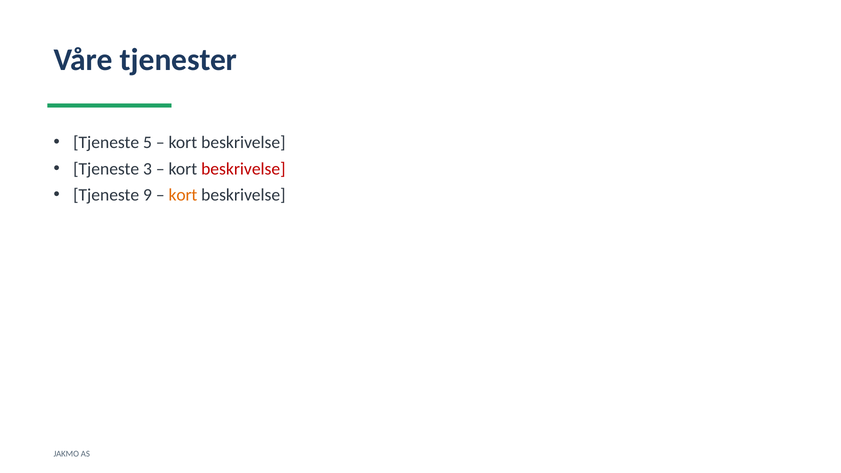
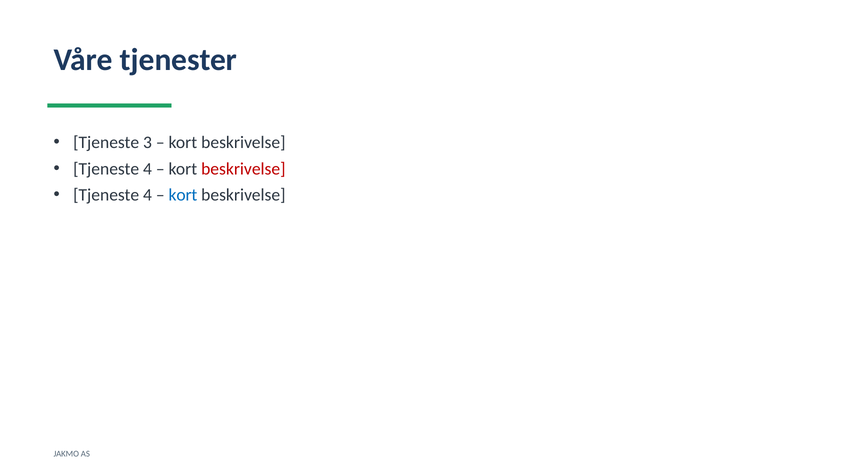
5: 5 -> 3
3 at (147, 169): 3 -> 4
9 at (147, 195): 9 -> 4
kort at (183, 195) colour: orange -> blue
